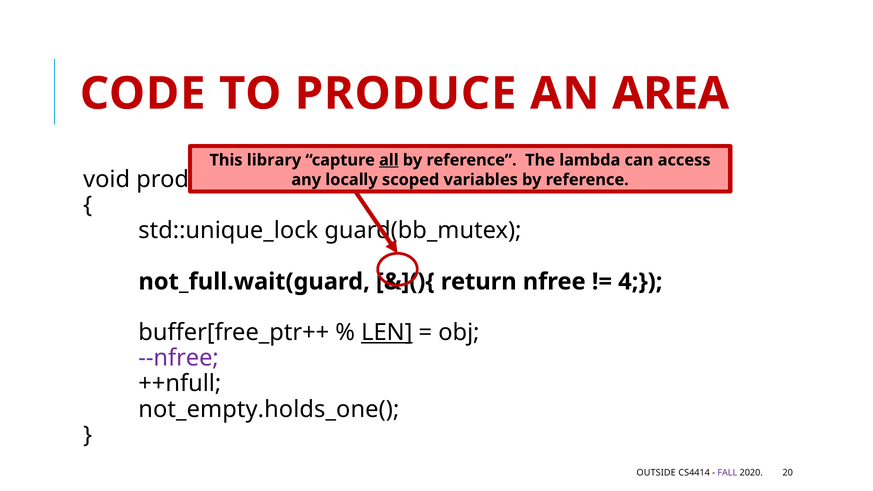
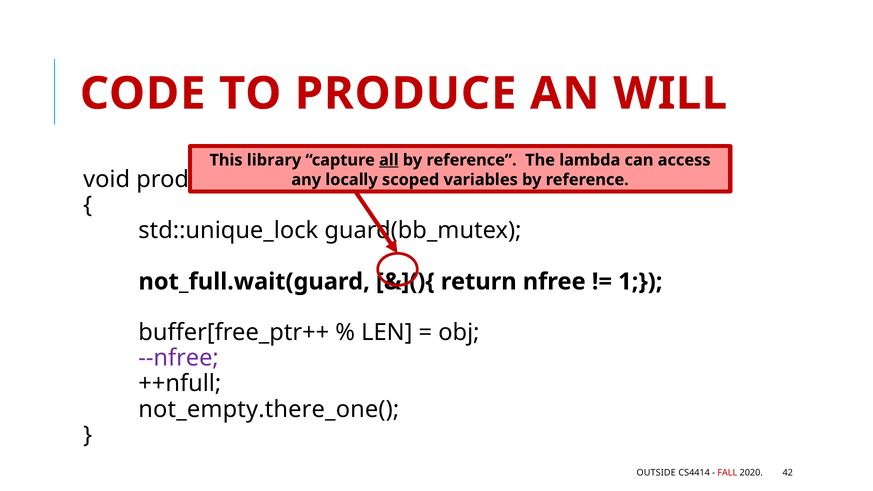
AREA: AREA -> WILL
4: 4 -> 1
LEN underline: present -> none
not_empty.holds_one(: not_empty.holds_one( -> not_empty.there_one(
FALL colour: purple -> red
20: 20 -> 42
